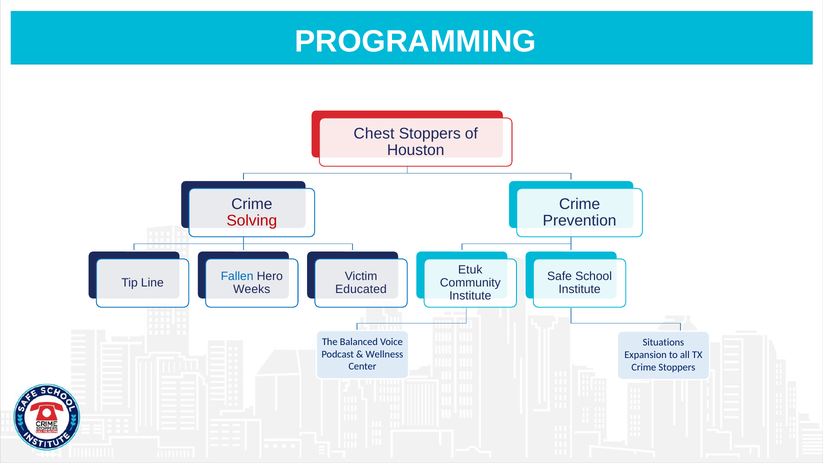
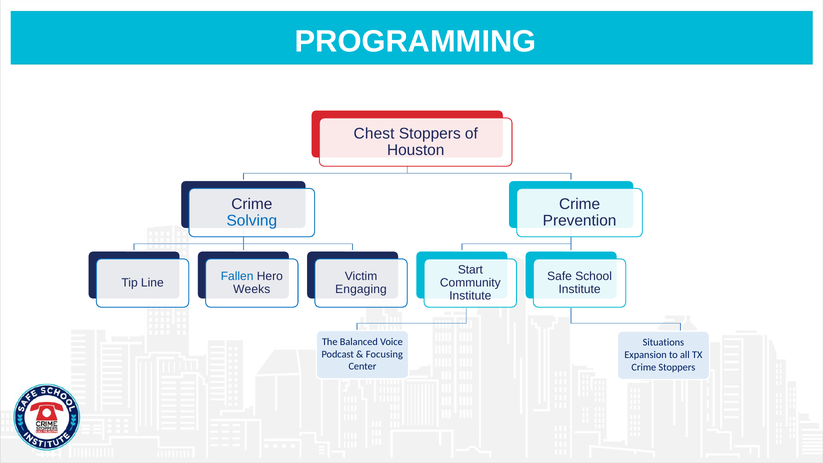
Solving colour: red -> blue
Etuk: Etuk -> Start
Educated: Educated -> Engaging
Wellness: Wellness -> Focusing
